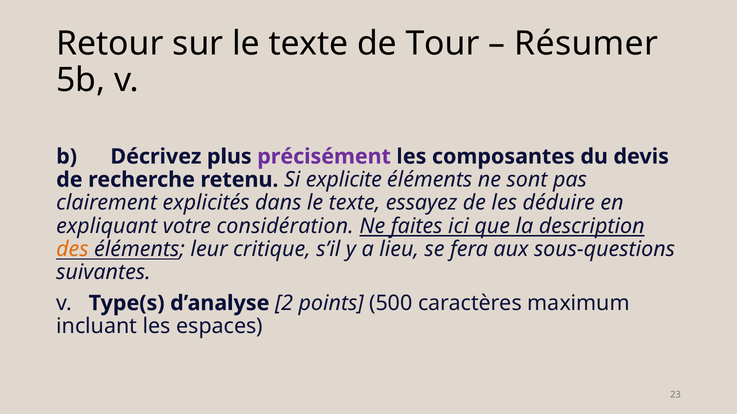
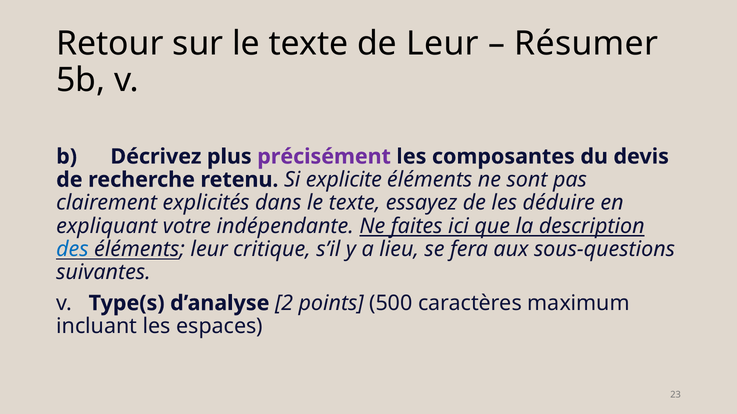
de Tour: Tour -> Leur
considération: considération -> indépendante
des colour: orange -> blue
